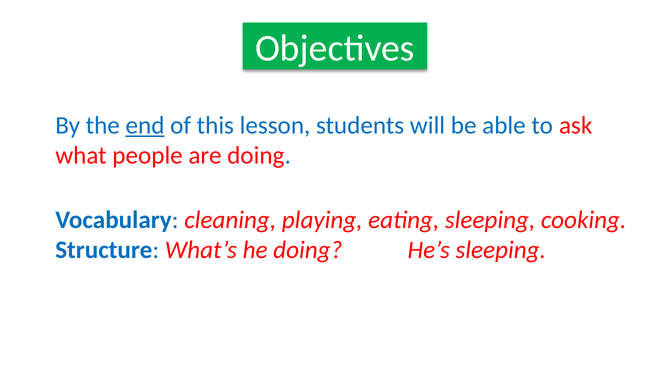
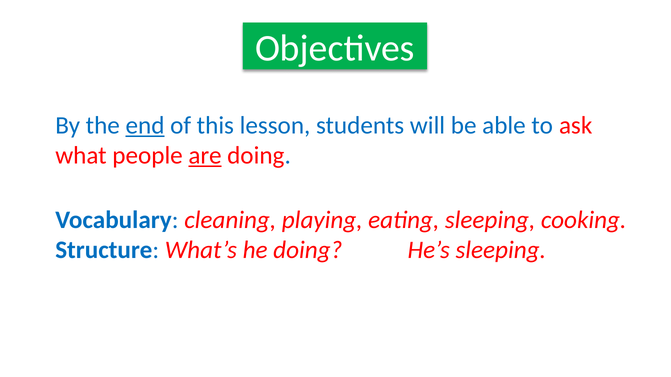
are underline: none -> present
